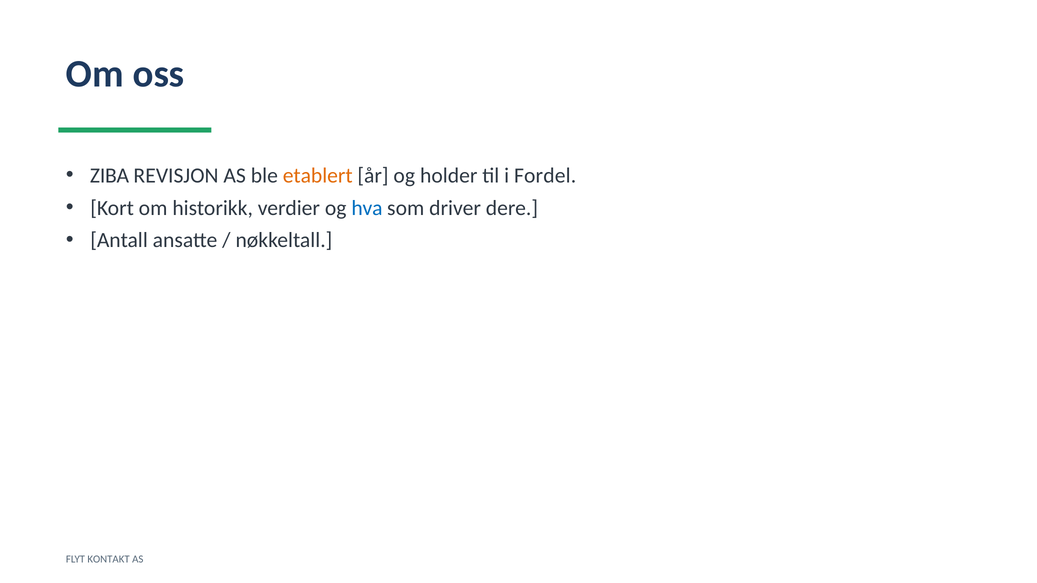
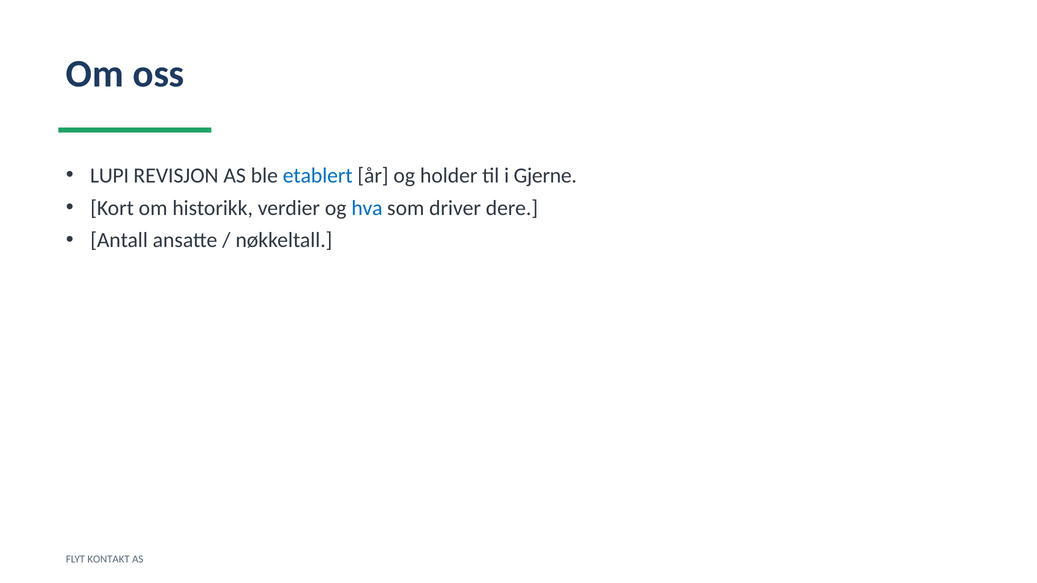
ZIBA: ZIBA -> LUPI
etablert colour: orange -> blue
Fordel: Fordel -> Gjerne
